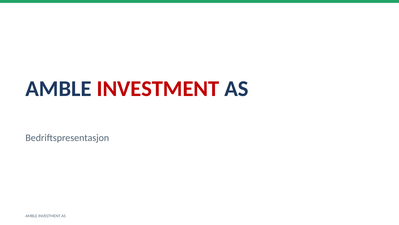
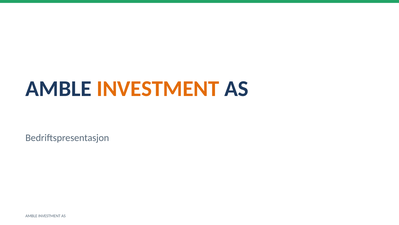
INVESTMENT at (158, 88) colour: red -> orange
